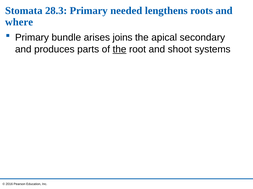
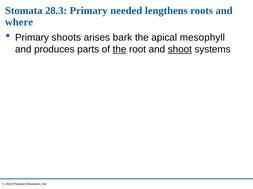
bundle: bundle -> shoots
joins: joins -> bark
secondary: secondary -> mesophyll
shoot underline: none -> present
